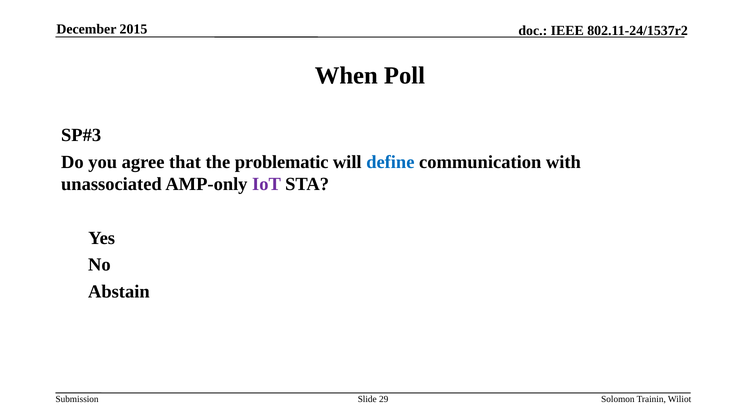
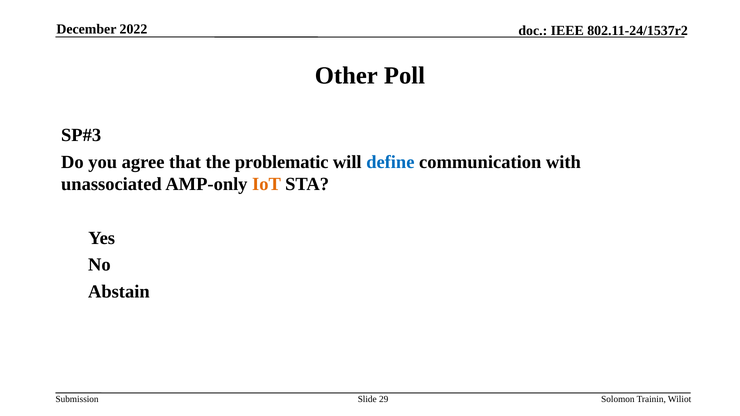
2015: 2015 -> 2022
When: When -> Other
IoT colour: purple -> orange
